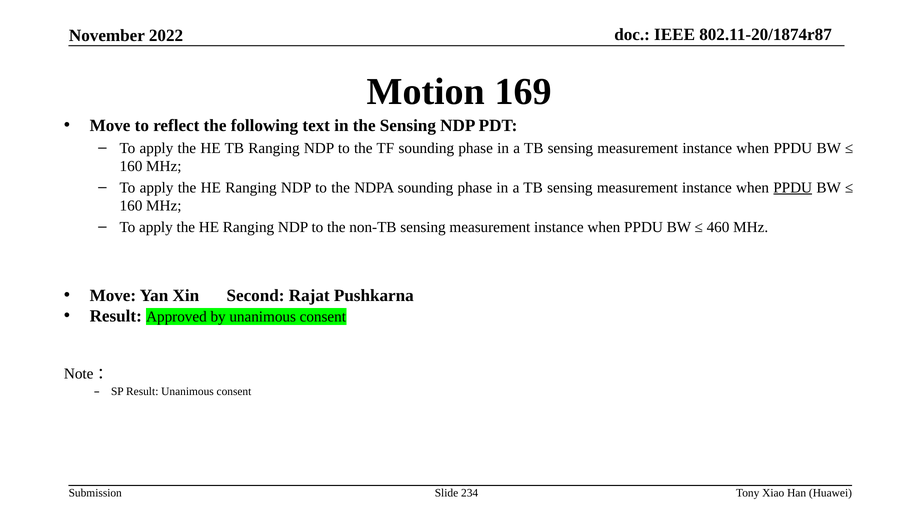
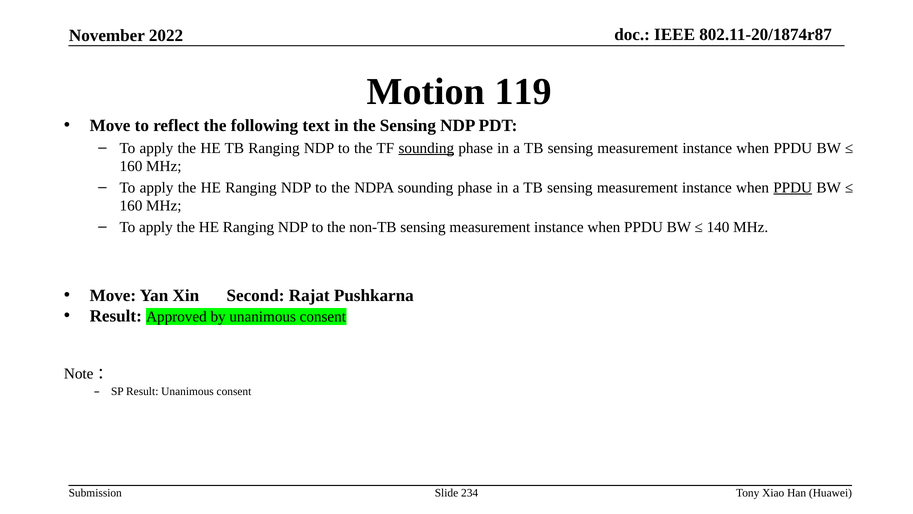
169: 169 -> 119
sounding at (426, 148) underline: none -> present
460: 460 -> 140
